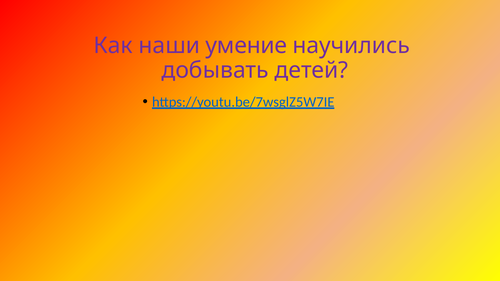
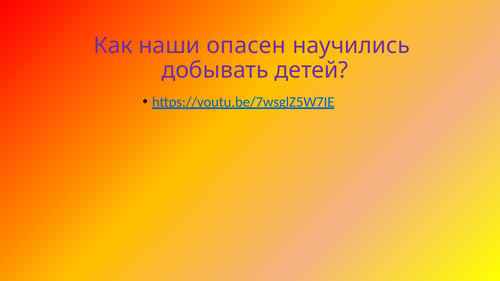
умение: умение -> опасен
